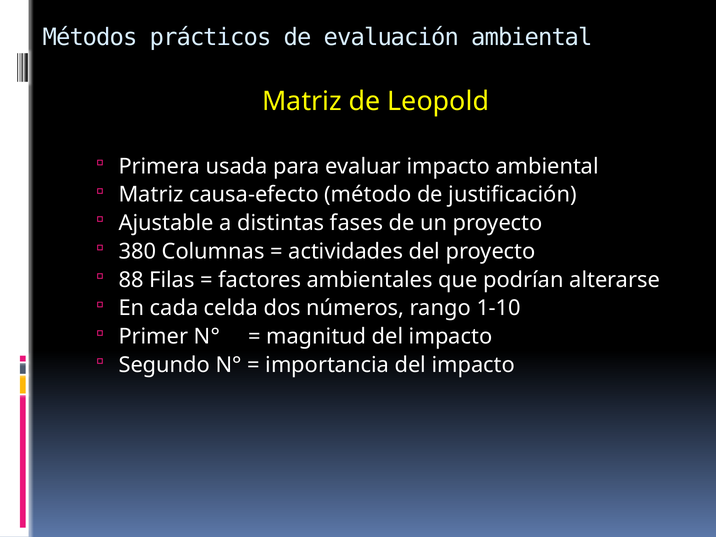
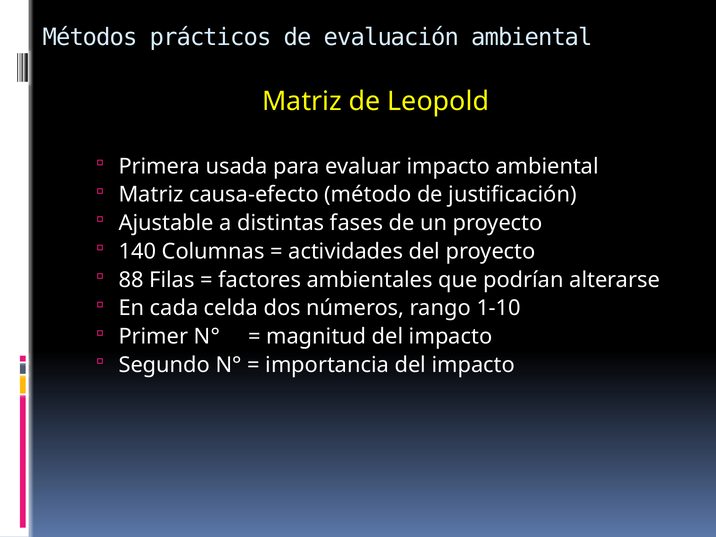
380: 380 -> 140
